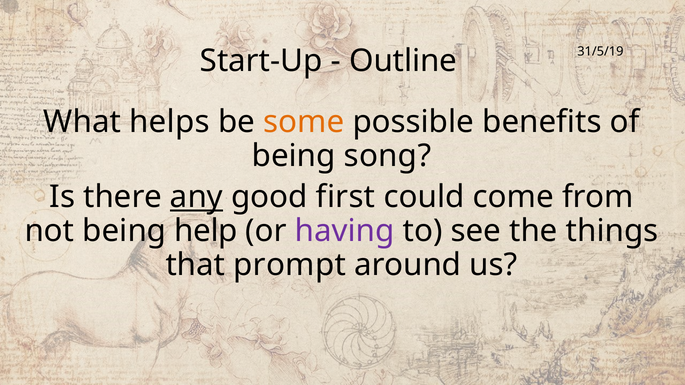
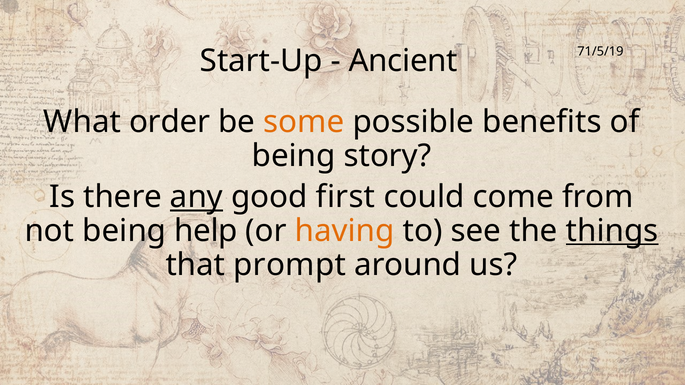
31/5/19: 31/5/19 -> 71/5/19
Outline: Outline -> Ancient
helps: helps -> order
song: song -> story
having colour: purple -> orange
things underline: none -> present
